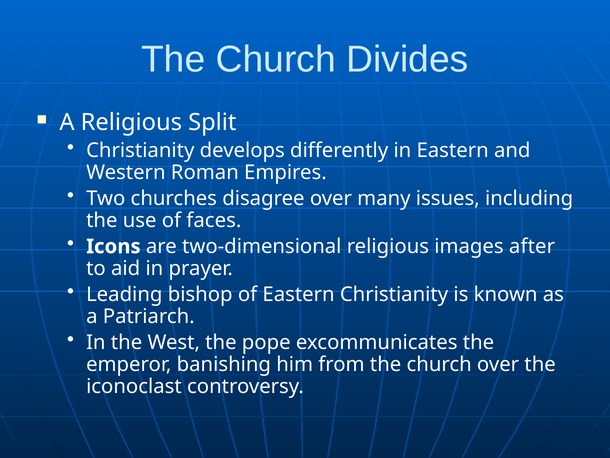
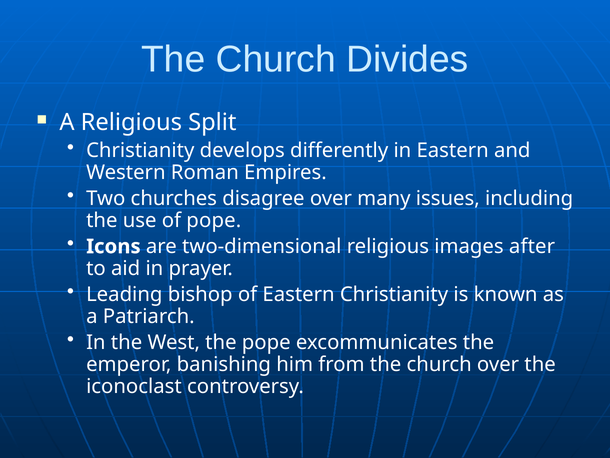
of faces: faces -> pope
